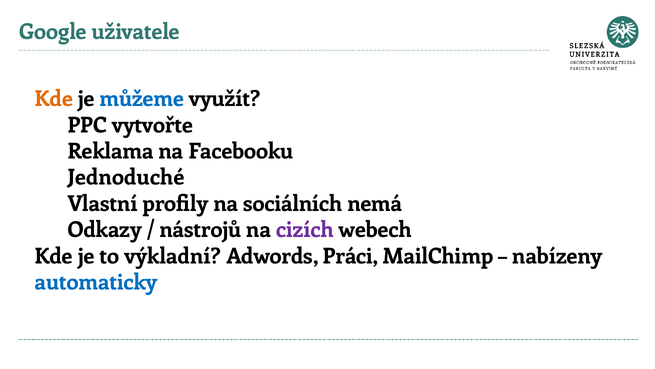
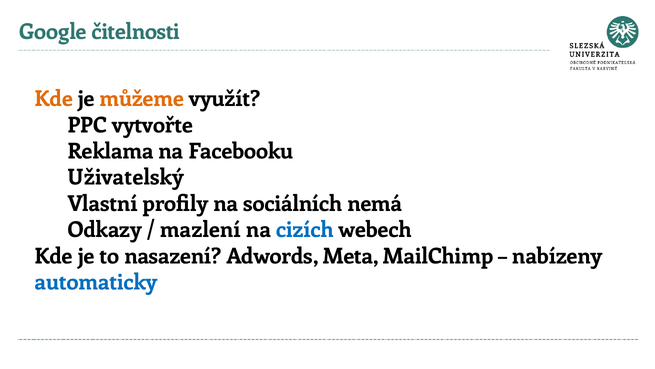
uživatele: uživatele -> čitelnosti
můžeme colour: blue -> orange
Jednoduché: Jednoduché -> Uživatelský
nástrojů: nástrojů -> mazlení
cizích colour: purple -> blue
výkladní: výkladní -> nasazení
Práci: Práci -> Meta
